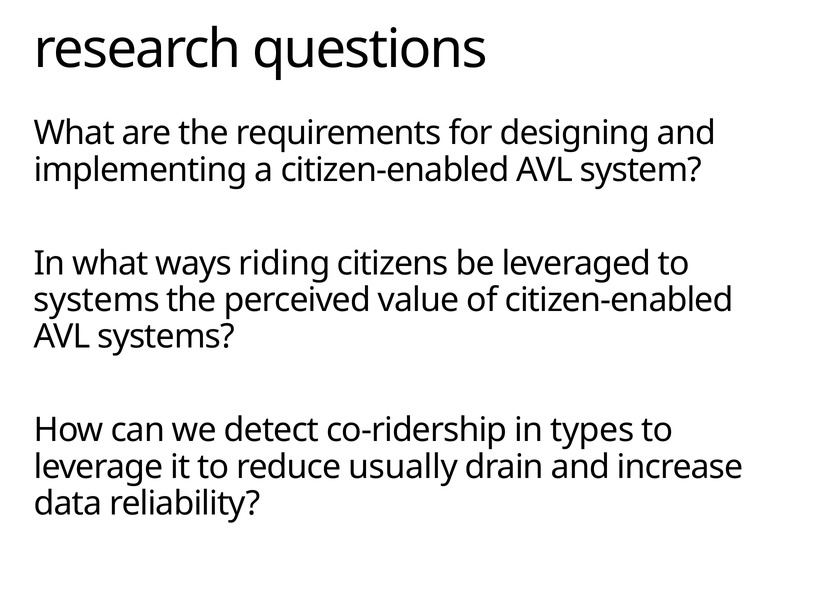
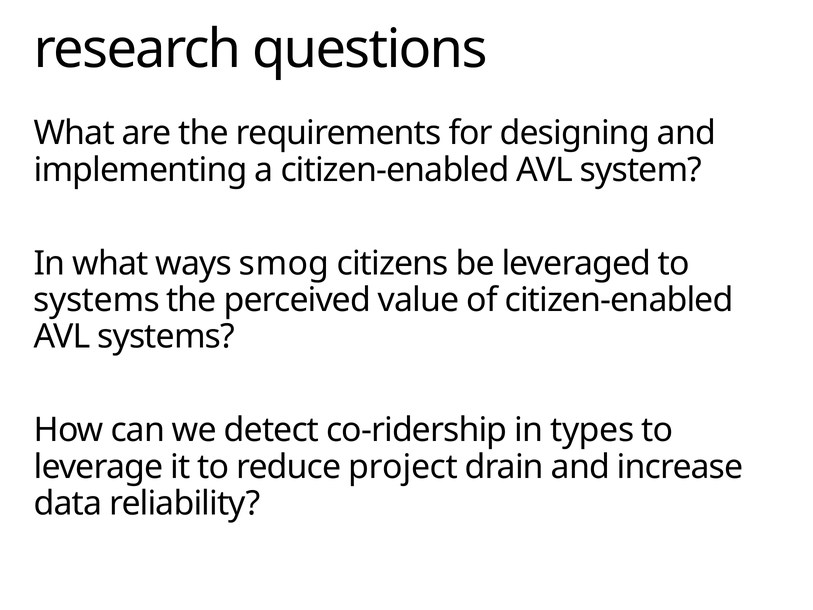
riding: riding -> smog
usually: usually -> project
